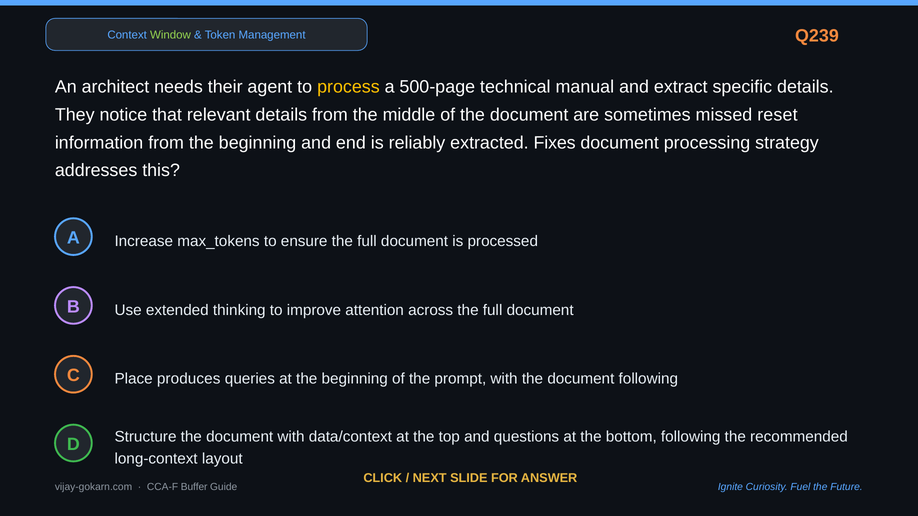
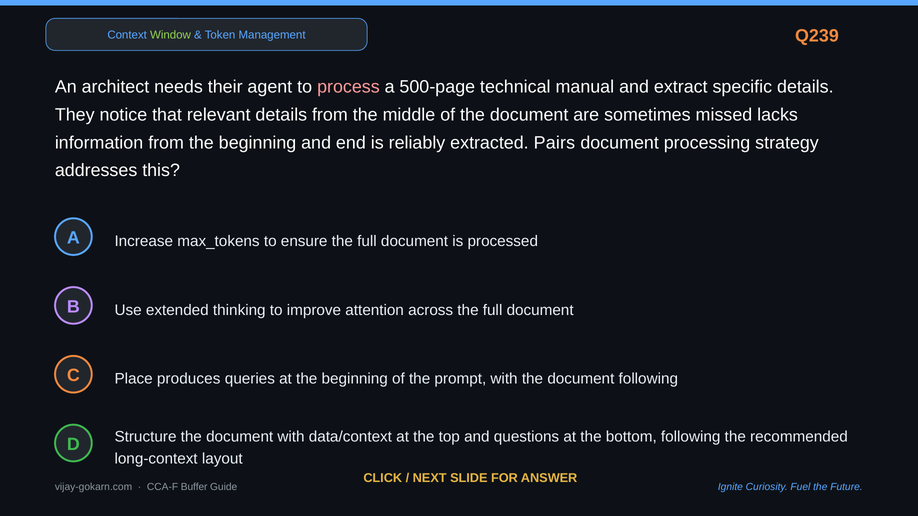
process colour: yellow -> pink
reset: reset -> lacks
Fixes: Fixes -> Pairs
